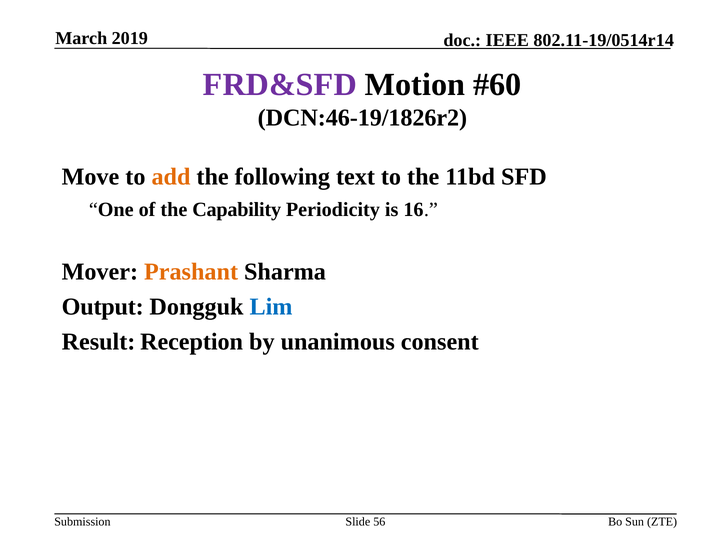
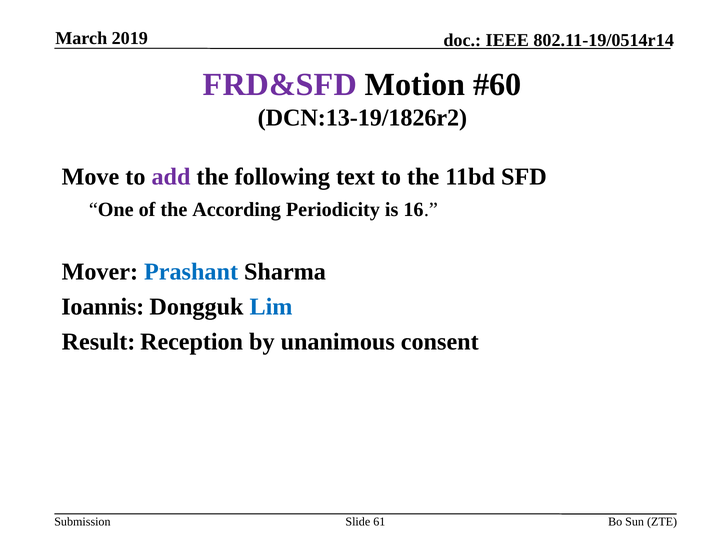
DCN:46-19/1826r2: DCN:46-19/1826r2 -> DCN:13-19/1826r2
add colour: orange -> purple
Capability: Capability -> According
Prashant colour: orange -> blue
Output: Output -> Ioannis
56: 56 -> 61
